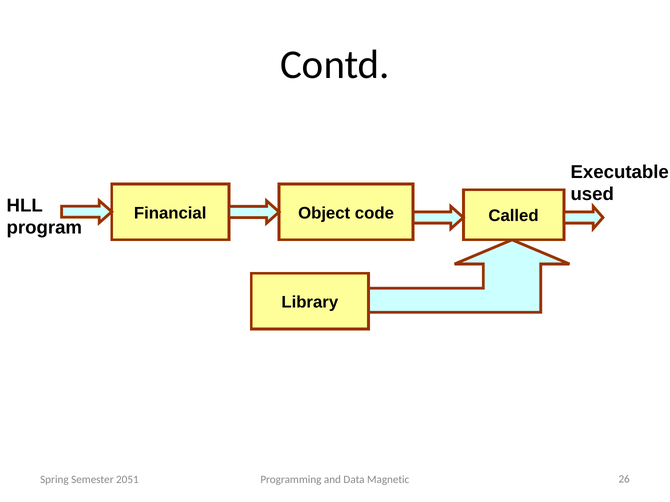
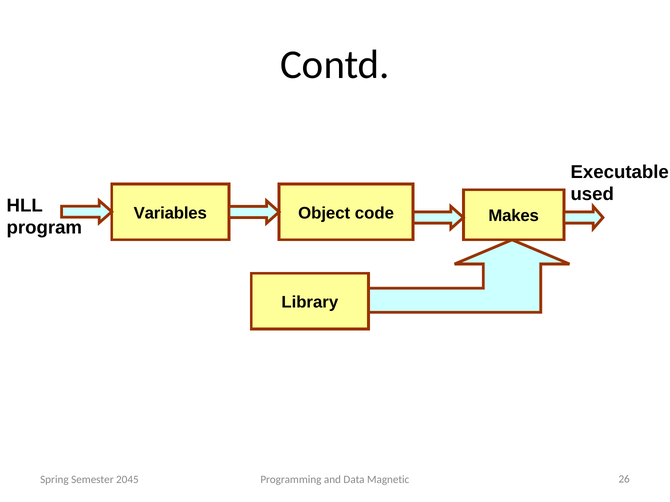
Financial: Financial -> Variables
Called: Called -> Makes
2051: 2051 -> 2045
